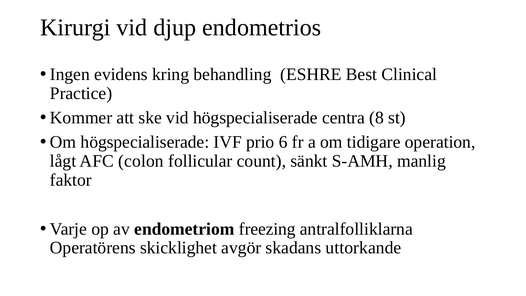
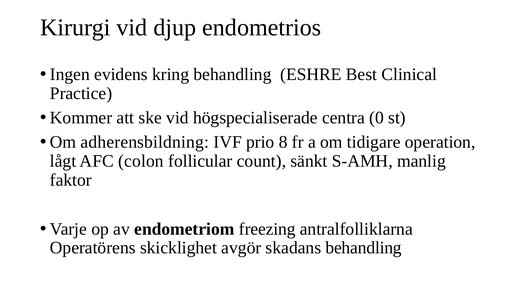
8: 8 -> 0
Om högspecialiserade: högspecialiserade -> adherensbildning
6: 6 -> 8
skadans uttorkande: uttorkande -> behandling
